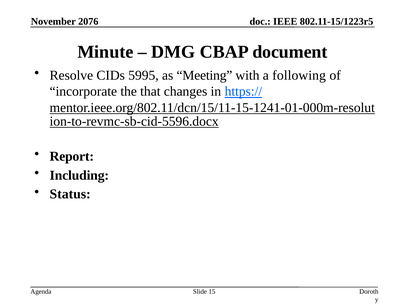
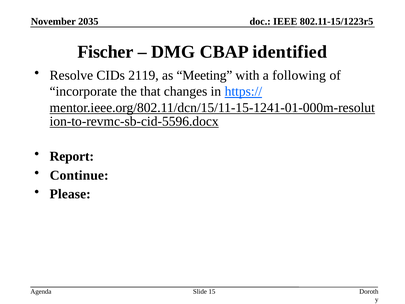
2076: 2076 -> 2035
Minute: Minute -> Fischer
document: document -> identified
5995: 5995 -> 2119
Including: Including -> Continue
Status: Status -> Please
